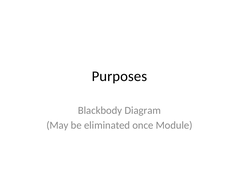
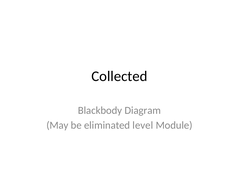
Purposes: Purposes -> Collected
once: once -> level
